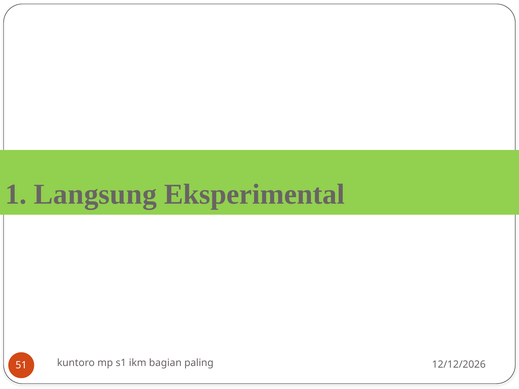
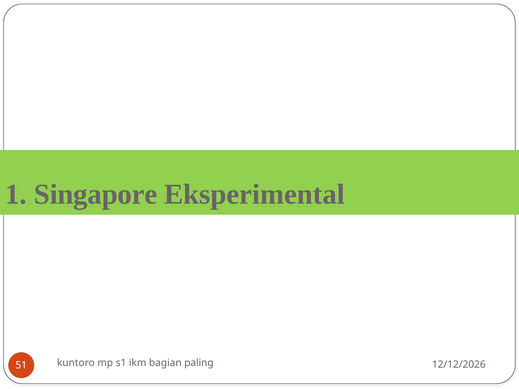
Langsung: Langsung -> Singapore
